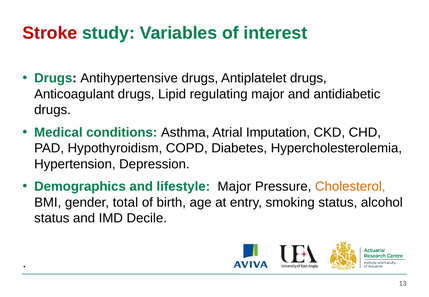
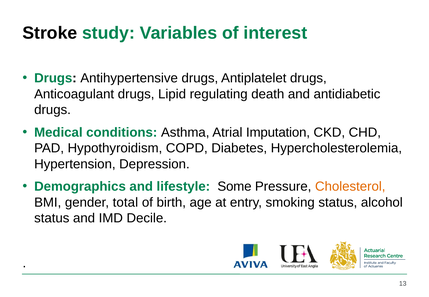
Stroke colour: red -> black
regulating major: major -> death
lifestyle Major: Major -> Some
